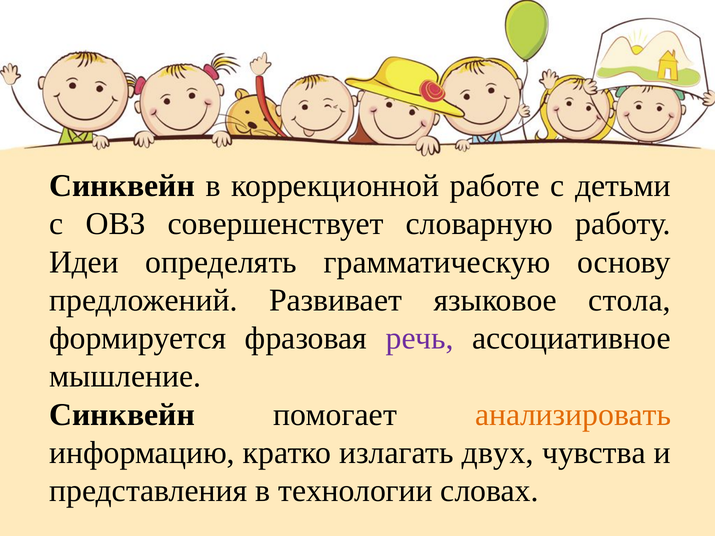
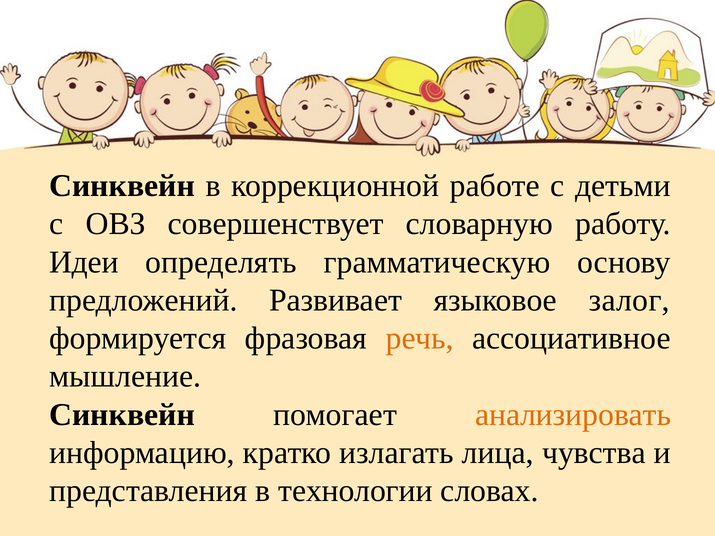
стола: стола -> залог
речь colour: purple -> orange
двух: двух -> лица
